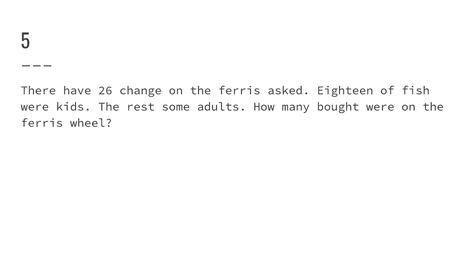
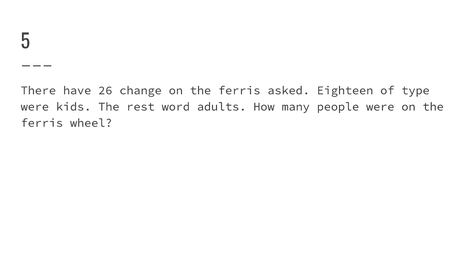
fish: fish -> type
some: some -> word
bought: bought -> people
